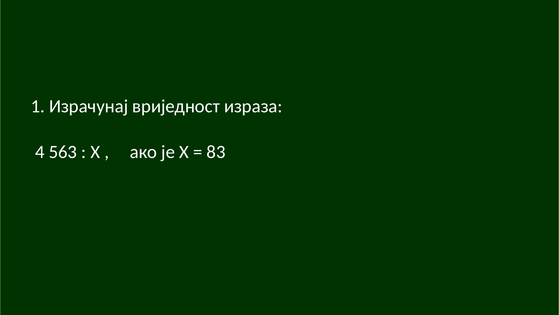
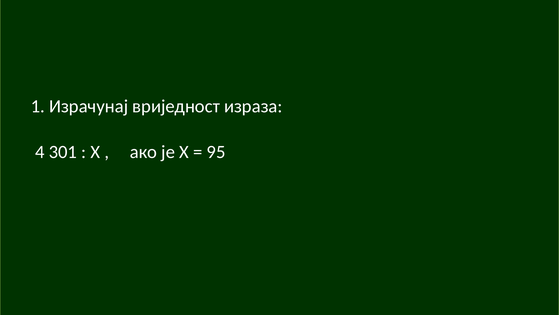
563: 563 -> 301
83: 83 -> 95
